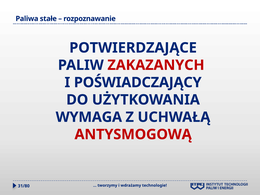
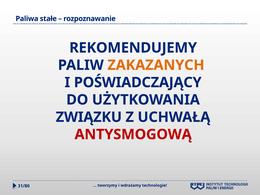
POTWIERDZAJĄCE: POTWIERDZAJĄCE -> REKOMENDUJEMY
ZAKAZANYCH colour: red -> orange
WYMAGA: WYMAGA -> ZWIĄZKU
